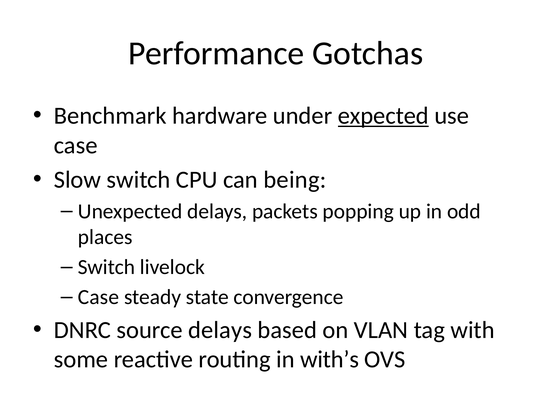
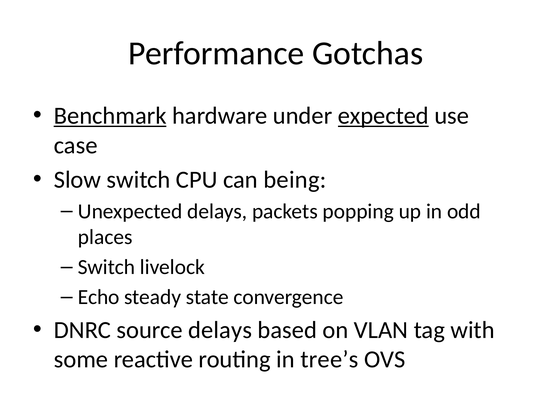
Benchmark underline: none -> present
Case at (99, 297): Case -> Echo
with’s: with’s -> tree’s
